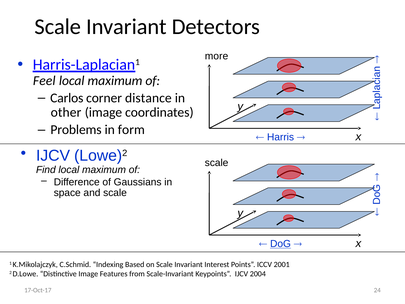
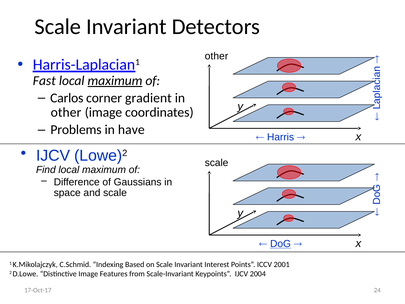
more at (217, 56): more -> other
Feel: Feel -> Fast
maximum at (115, 81) underline: none -> present
distance: distance -> gradient
form: form -> have
